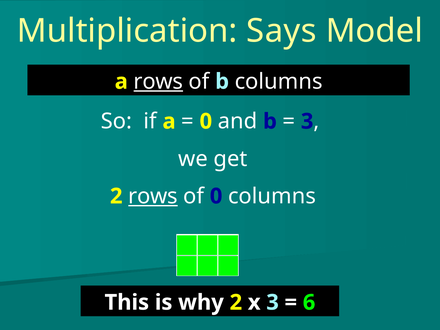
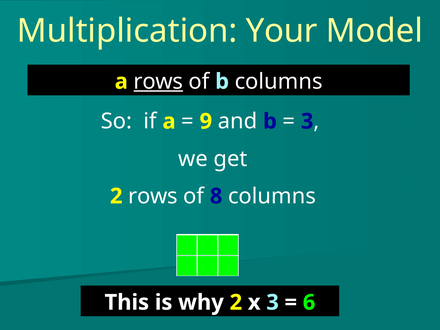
Says: Says -> Your
0 at (206, 121): 0 -> 9
rows at (153, 196) underline: present -> none
of 0: 0 -> 8
